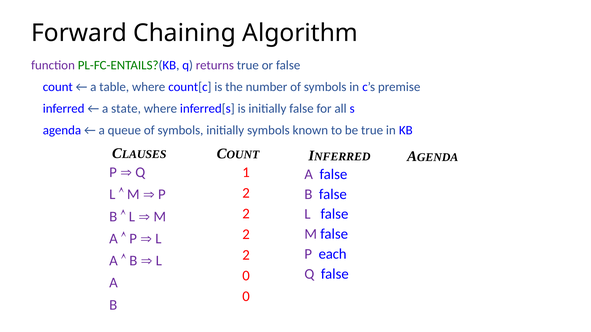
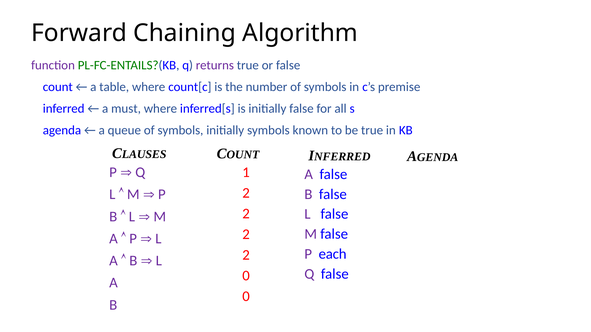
state: state -> must
